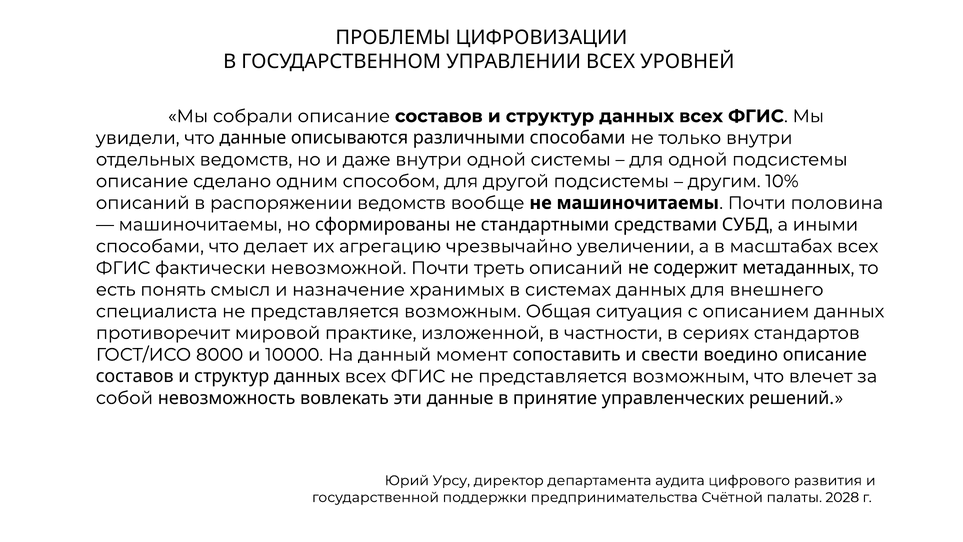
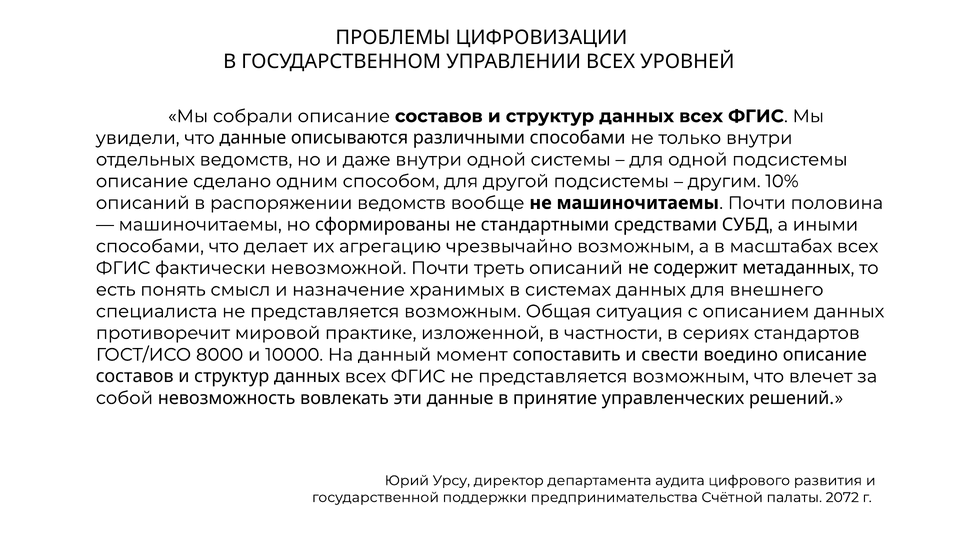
чрезвычайно увеличении: увеличении -> возможным
2028: 2028 -> 2072
